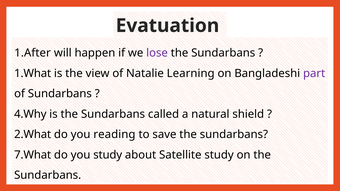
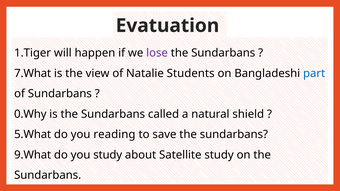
1.After: 1.After -> 1.Tiger
1.What: 1.What -> 7.What
Learning: Learning -> Students
part colour: purple -> blue
4.Why: 4.Why -> 0.Why
2.What: 2.What -> 5.What
7.What: 7.What -> 9.What
